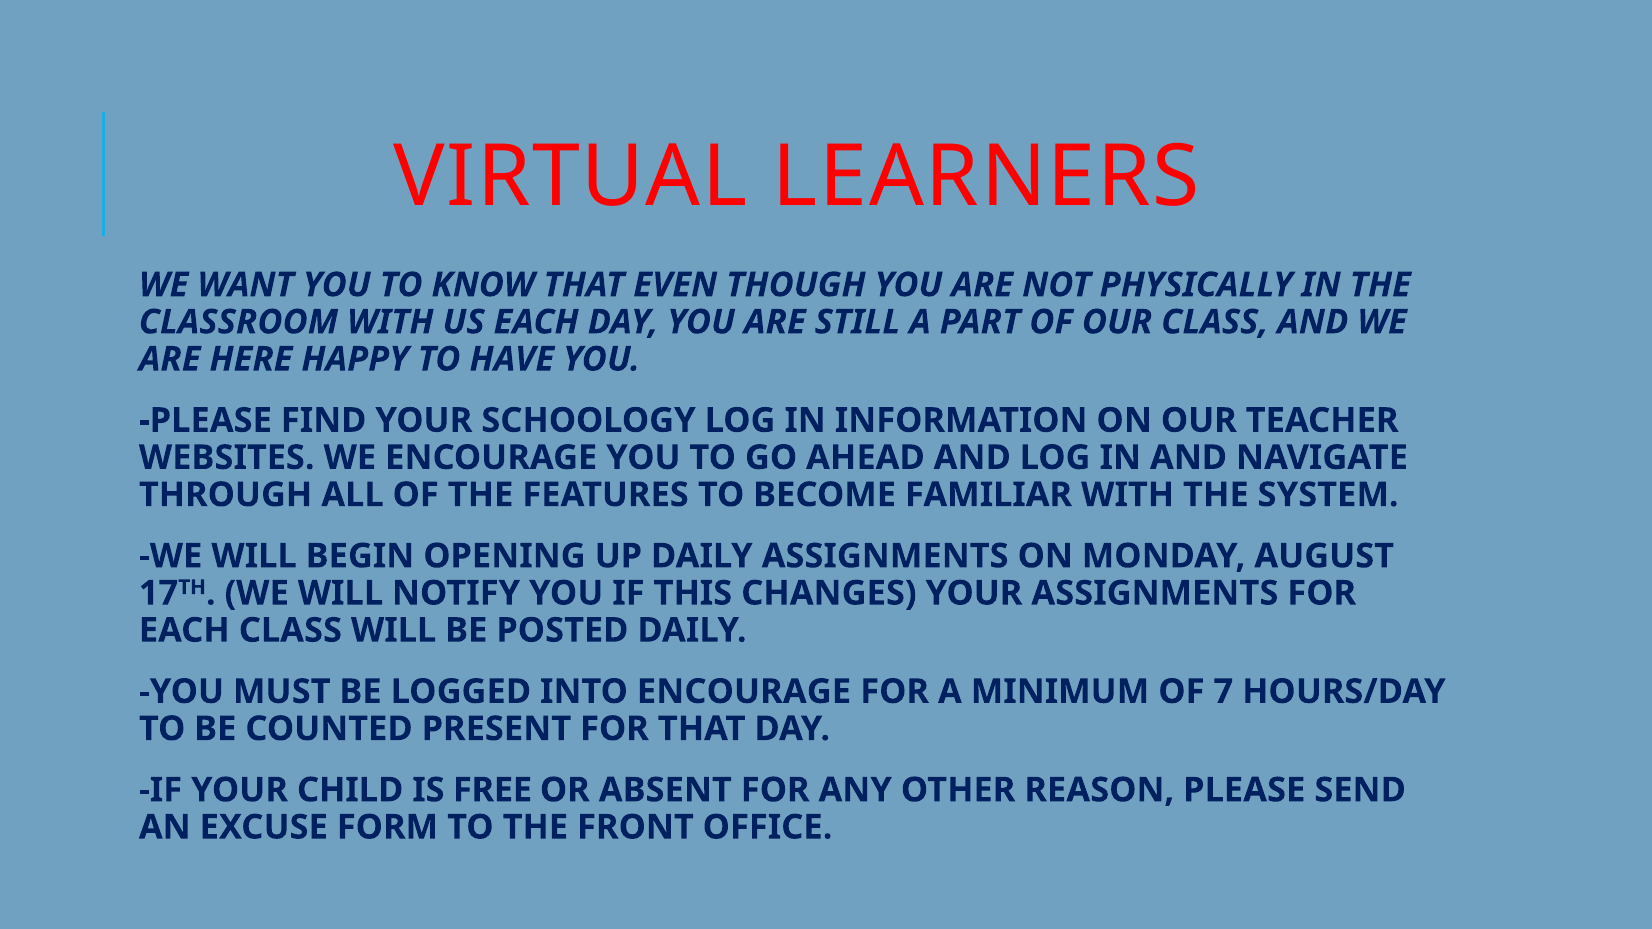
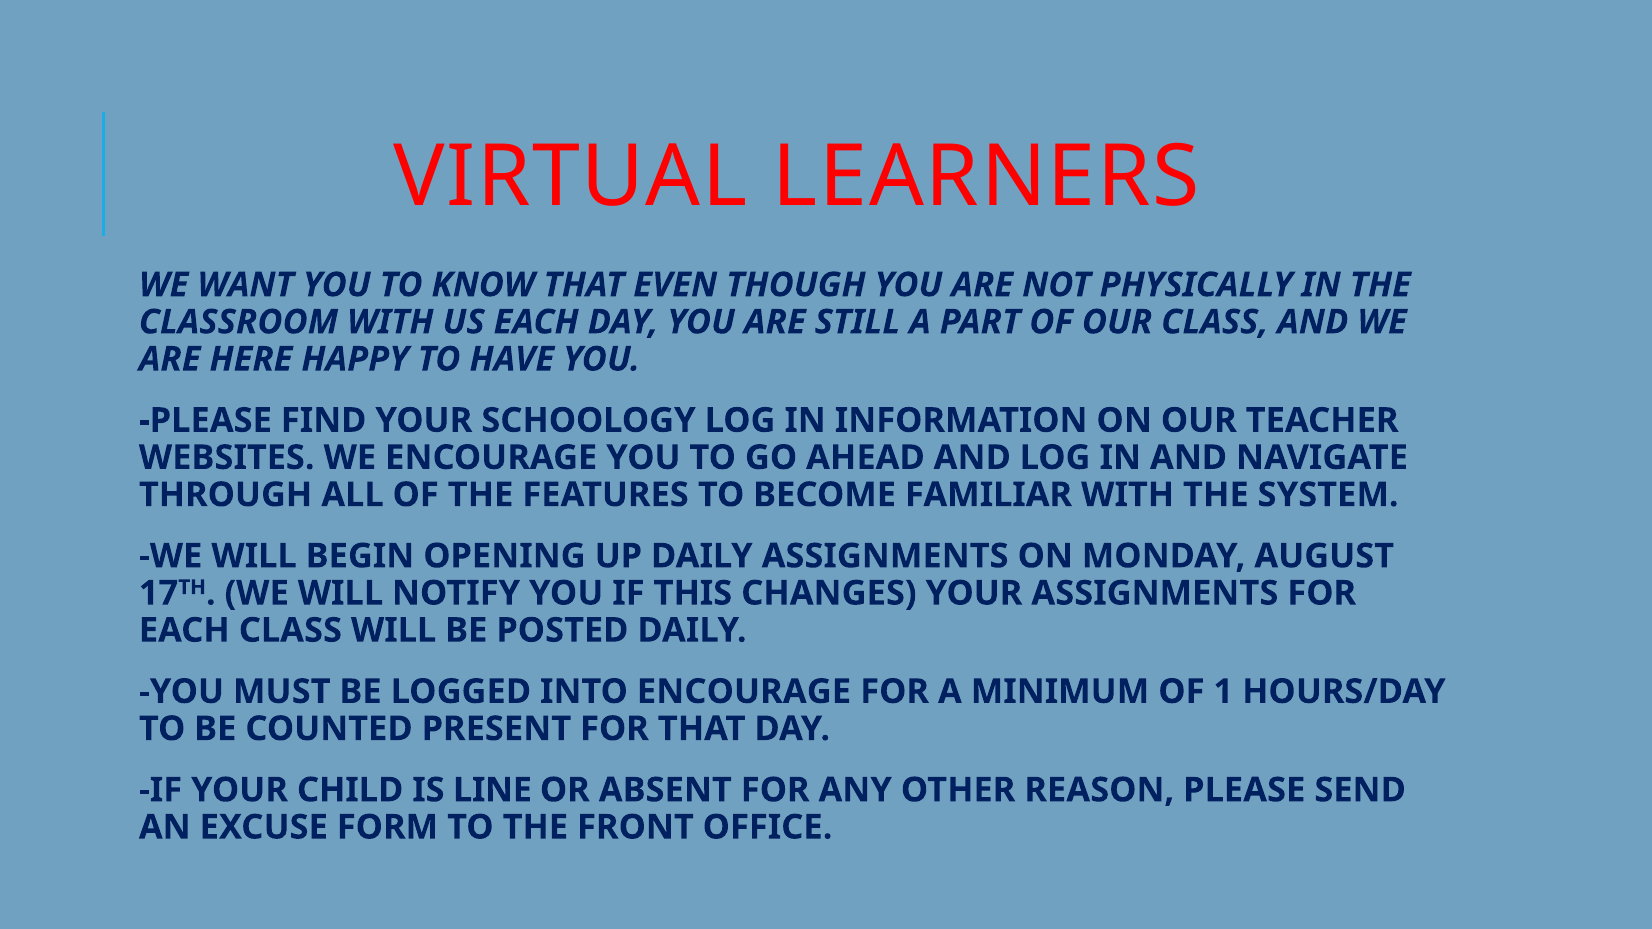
7: 7 -> 1
FREE: FREE -> LINE
